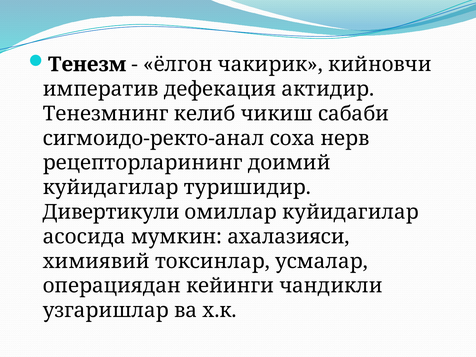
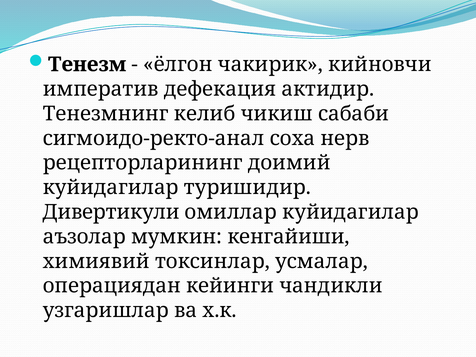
асосида: асосида -> аъзолар
ахалазияси: ахалазияси -> кенгайиши
